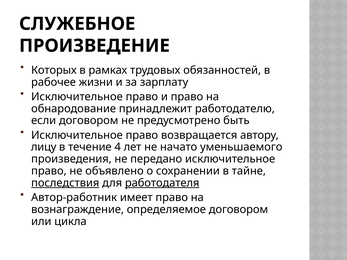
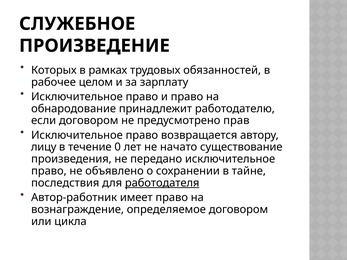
жизни: жизни -> целом
быть: быть -> прав
4: 4 -> 0
уменьшаемого: уменьшаемого -> существование
последствия underline: present -> none
